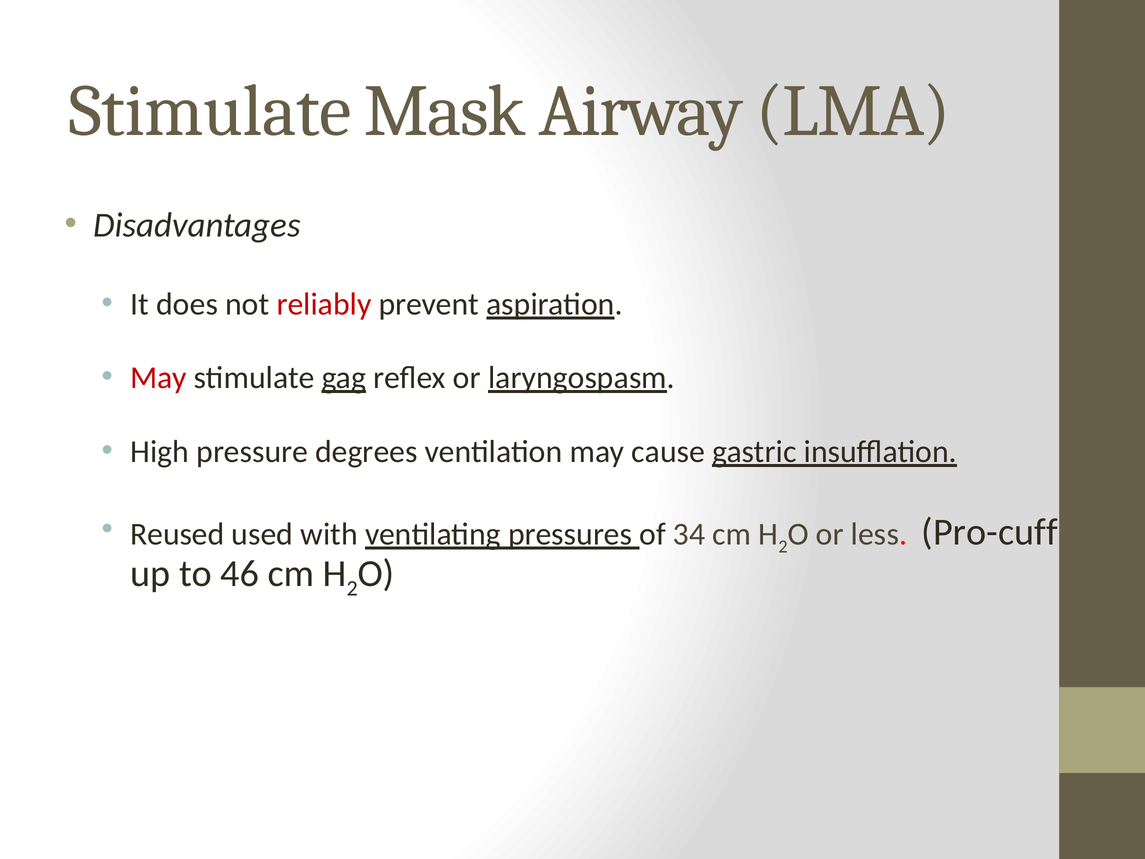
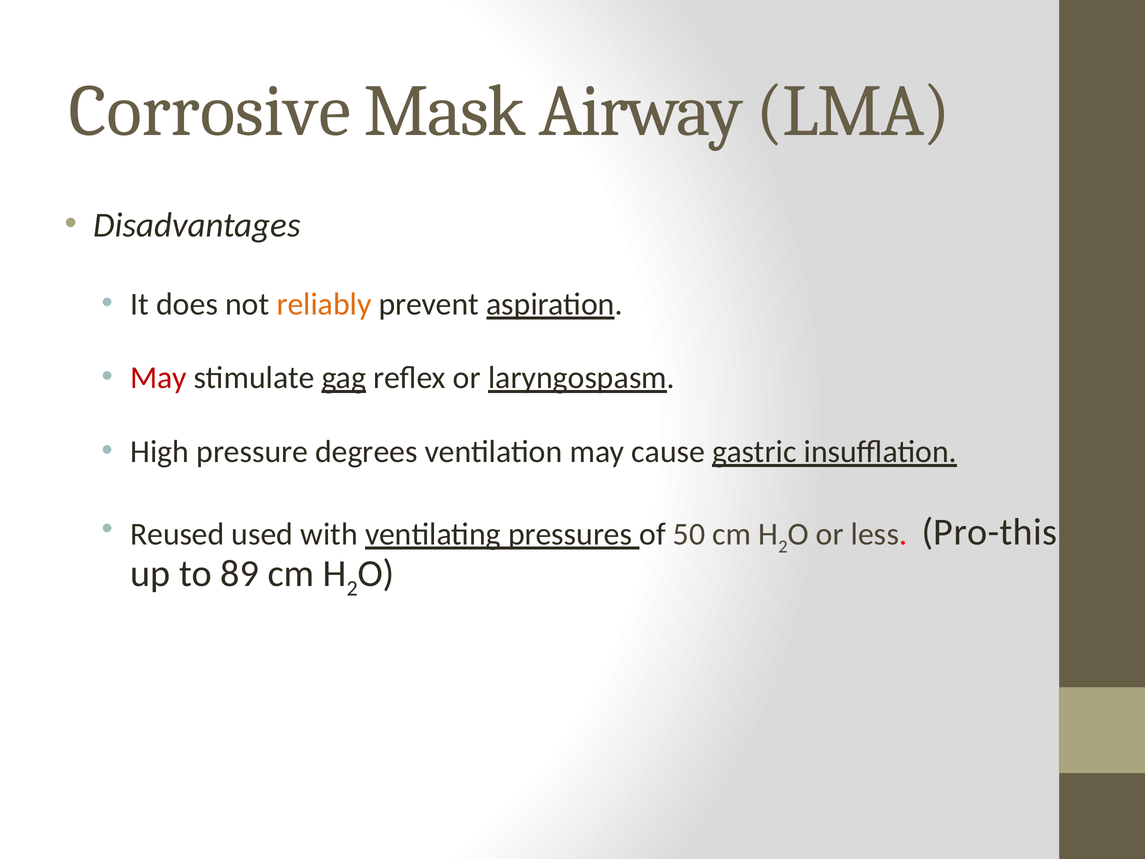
Stimulate at (210, 111): Stimulate -> Corrosive
reliably colour: red -> orange
34: 34 -> 50
Pro-cuff: Pro-cuff -> Pro-this
46: 46 -> 89
